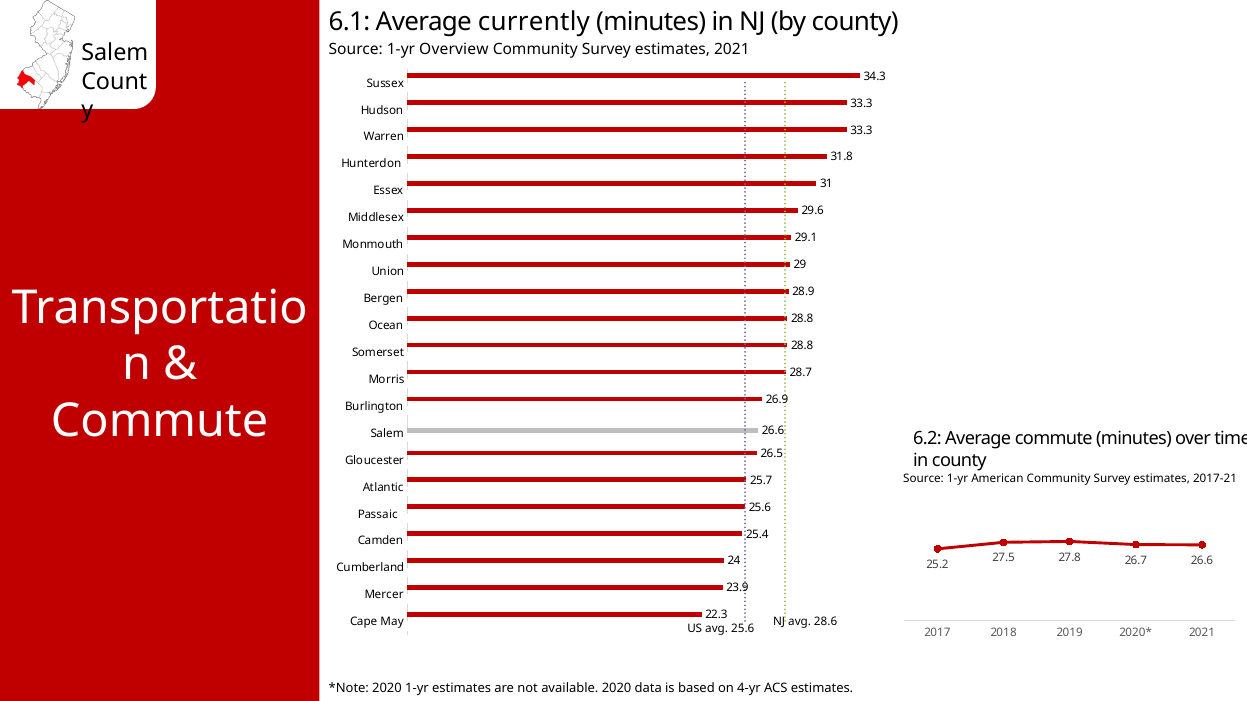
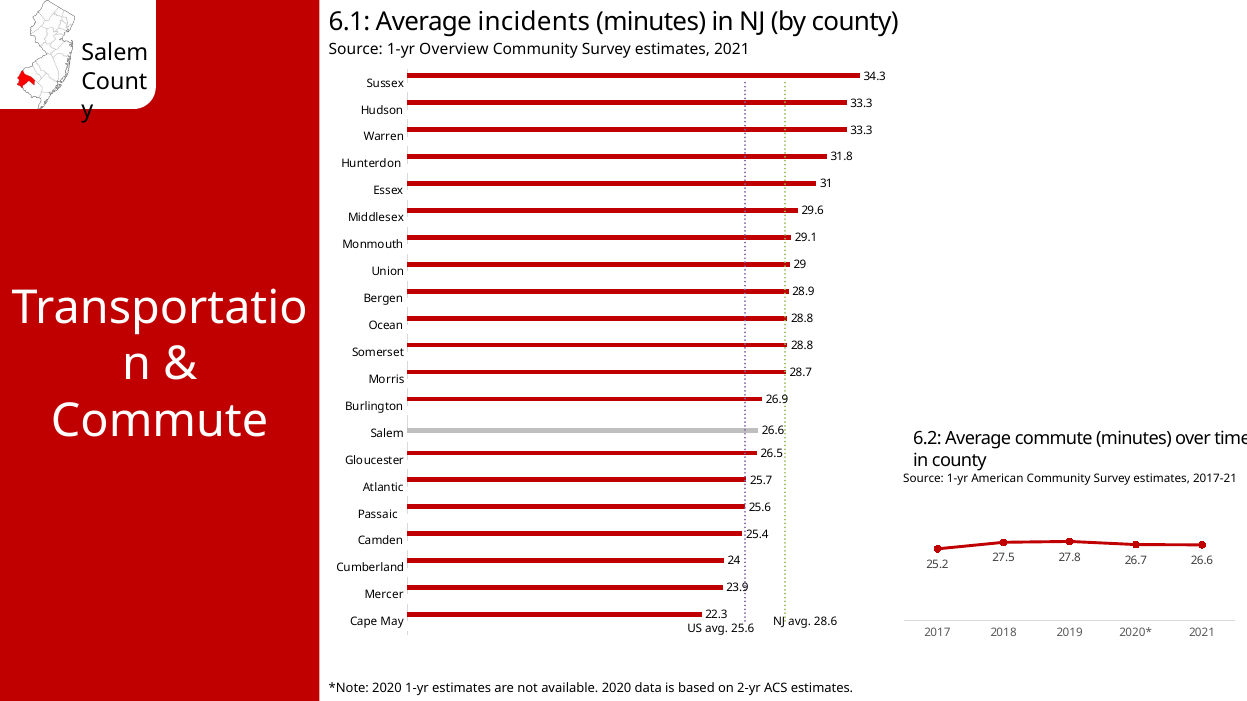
currently: currently -> incidents
4-yr: 4-yr -> 2-yr
